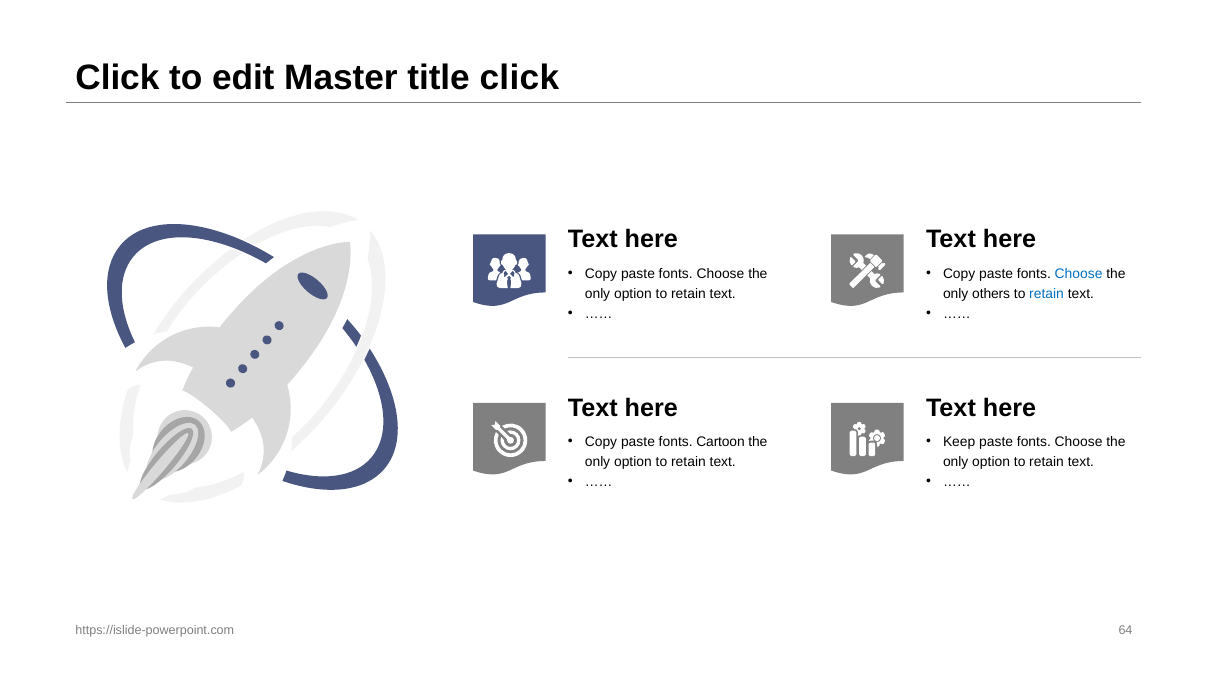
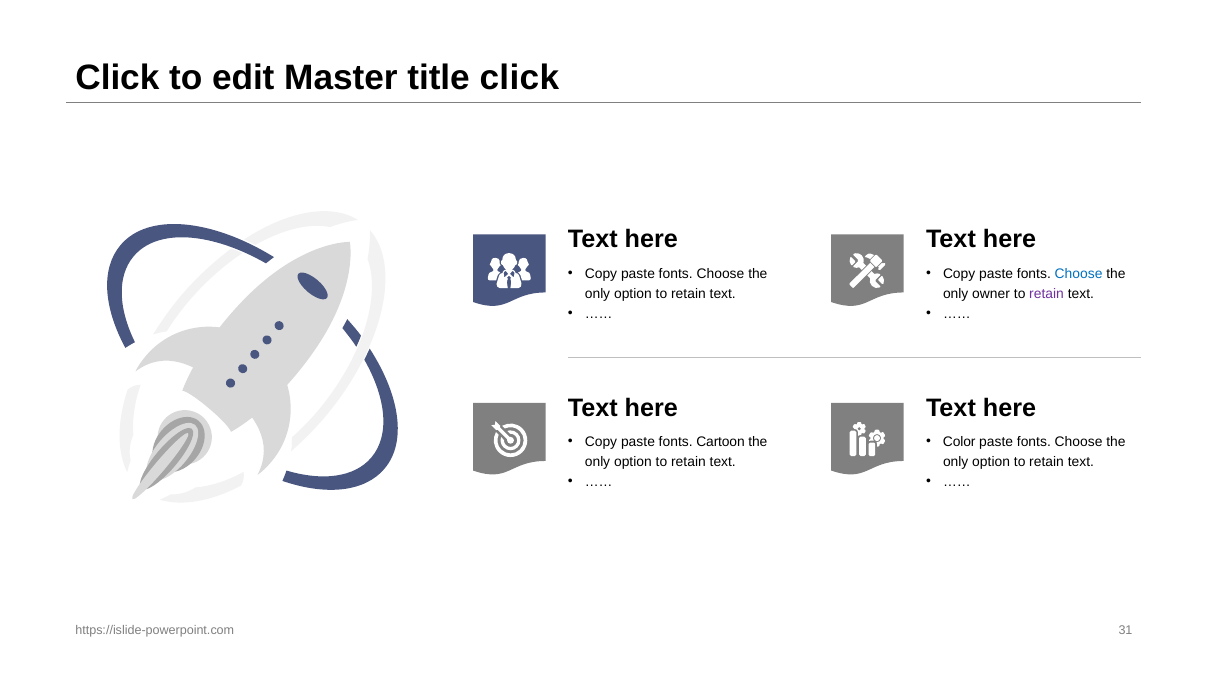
others: others -> owner
retain at (1047, 293) colour: blue -> purple
Keep: Keep -> Color
64: 64 -> 31
